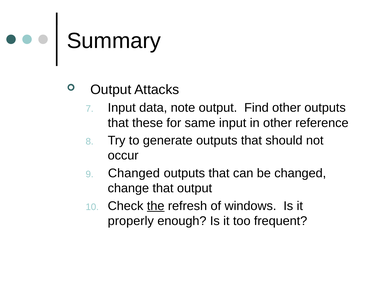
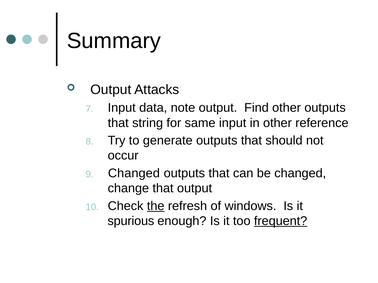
these: these -> string
properly: properly -> spurious
frequent underline: none -> present
